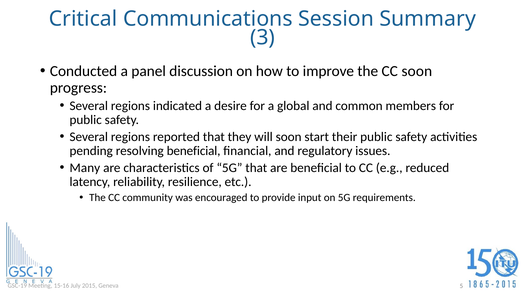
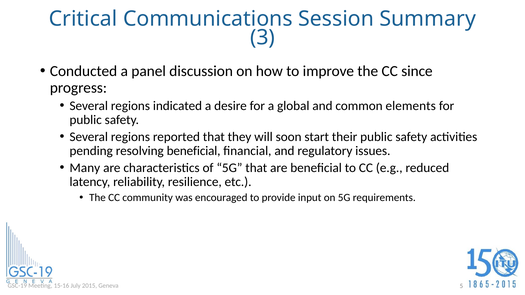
CC soon: soon -> since
members: members -> elements
